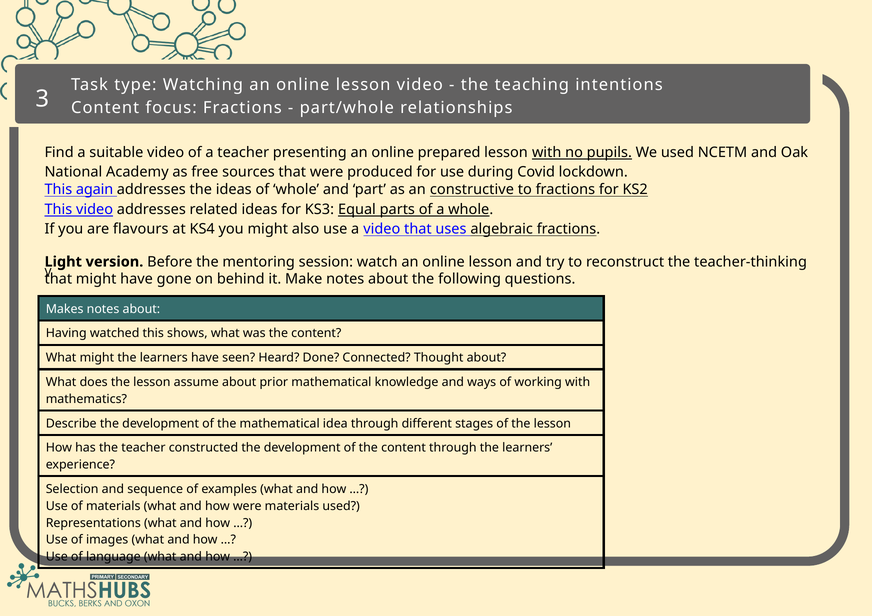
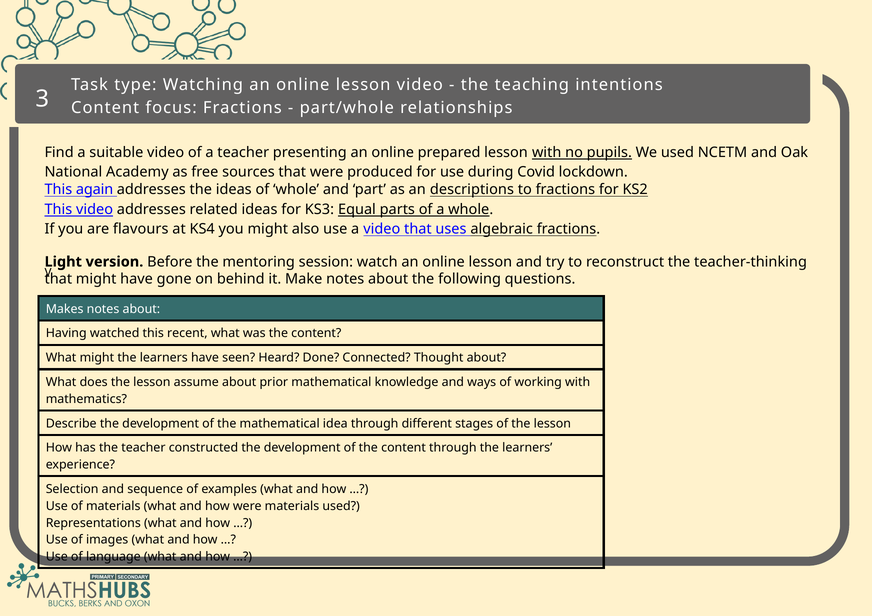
constructive: constructive -> descriptions
shows: shows -> recent
